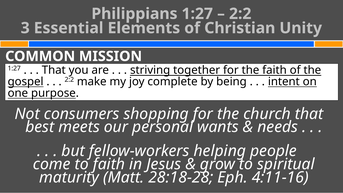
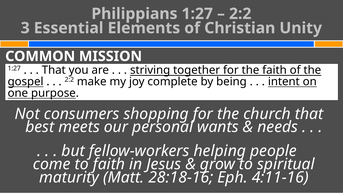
28:18-28: 28:18-28 -> 28:18-16
